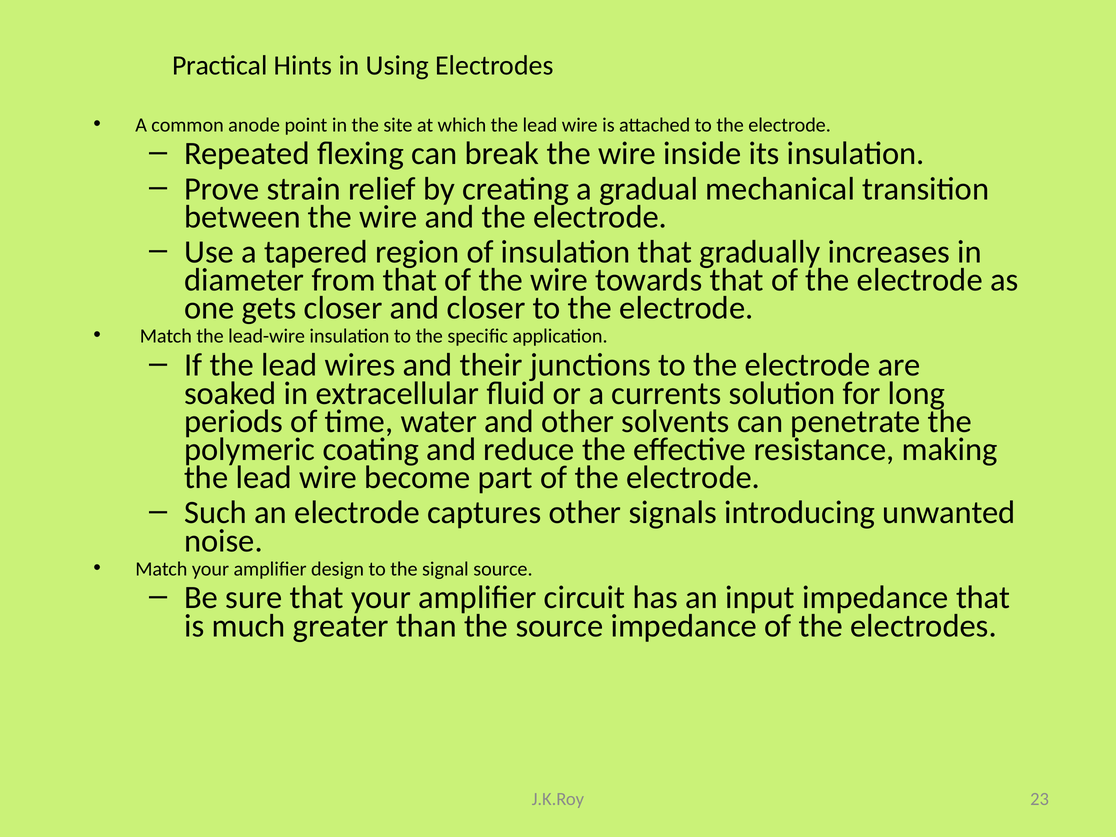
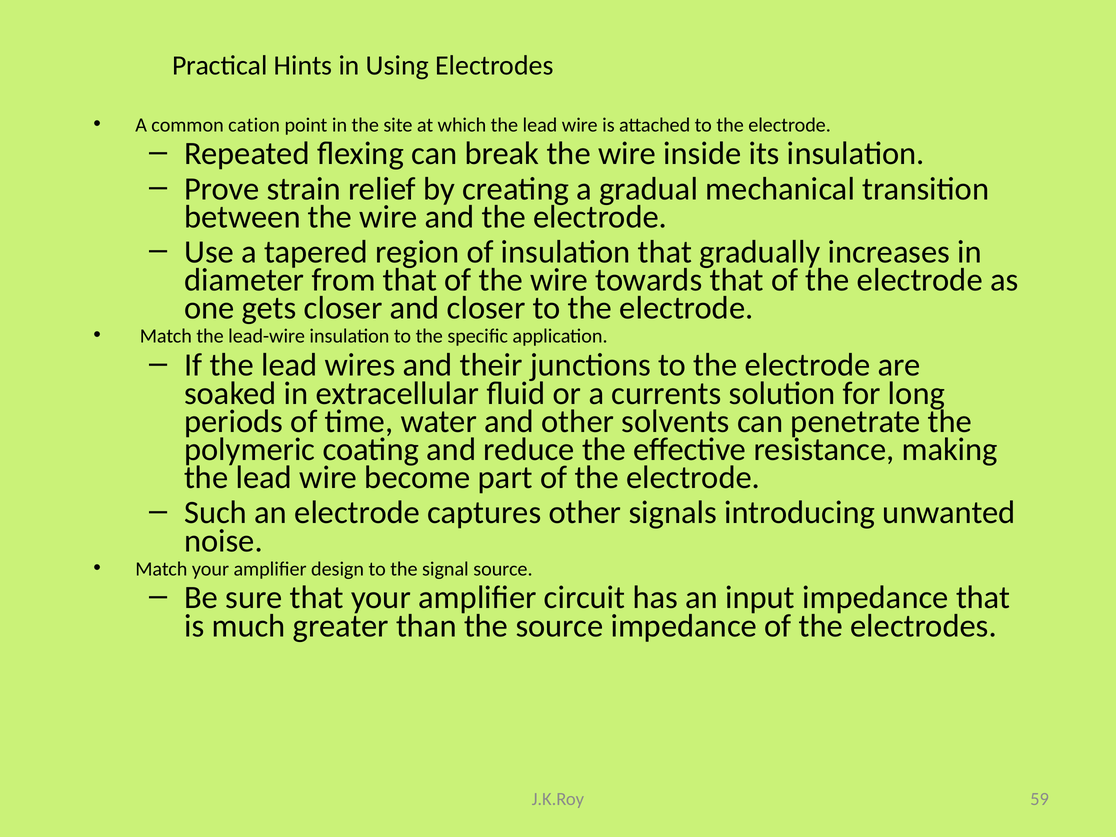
anode: anode -> cation
23: 23 -> 59
